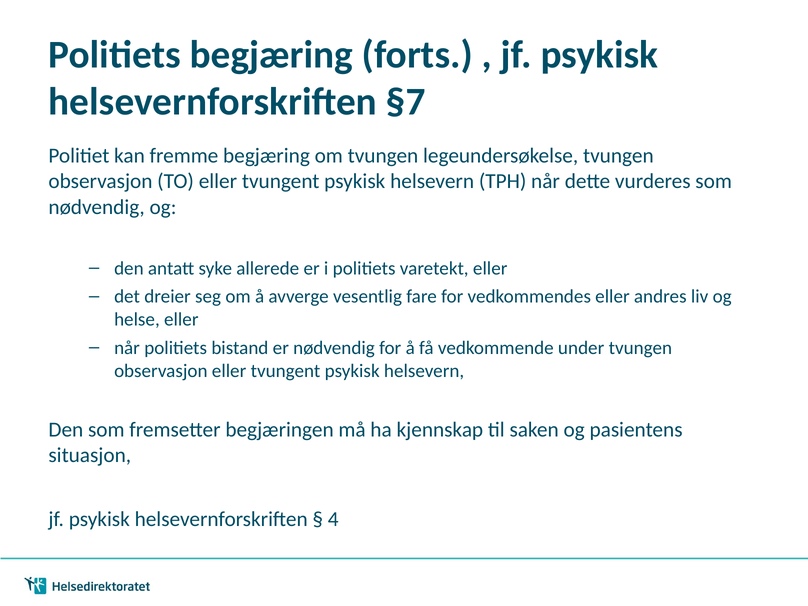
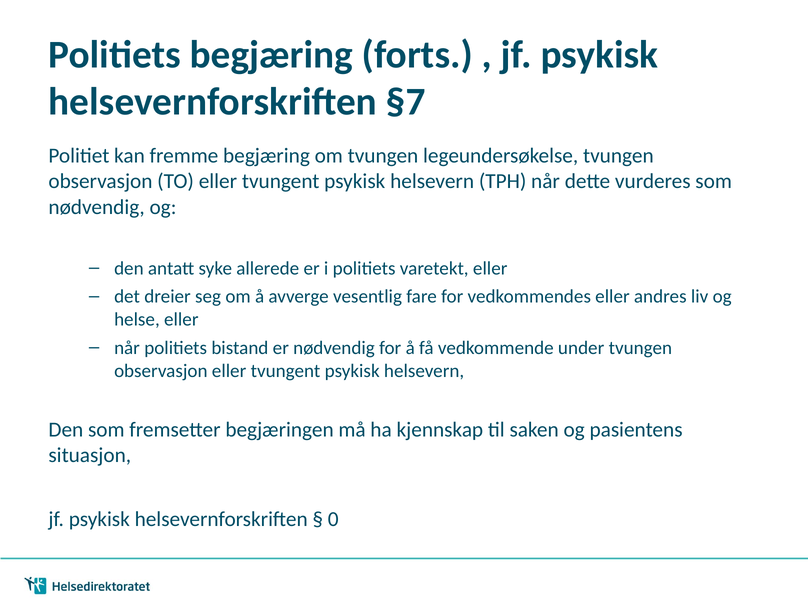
4: 4 -> 0
